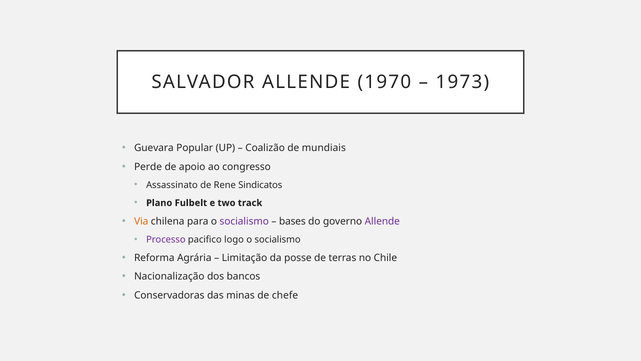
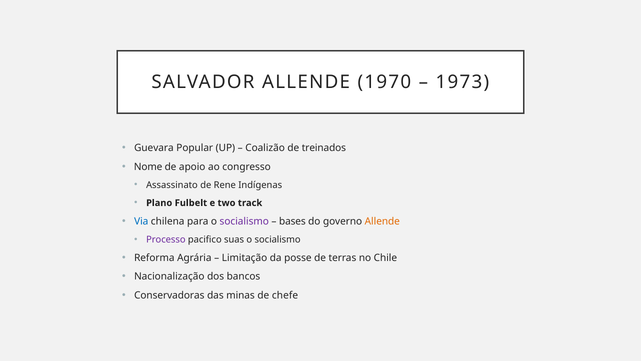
mundiais: mundiais -> treinados
Perde: Perde -> Nome
Sindicatos: Sindicatos -> Indígenas
Via colour: orange -> blue
Allende at (382, 221) colour: purple -> orange
logo: logo -> suas
